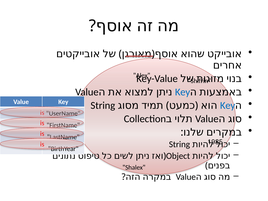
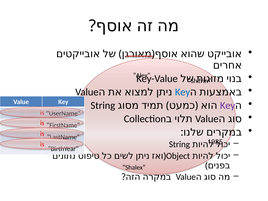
Key at (228, 105) colour: blue -> purple
